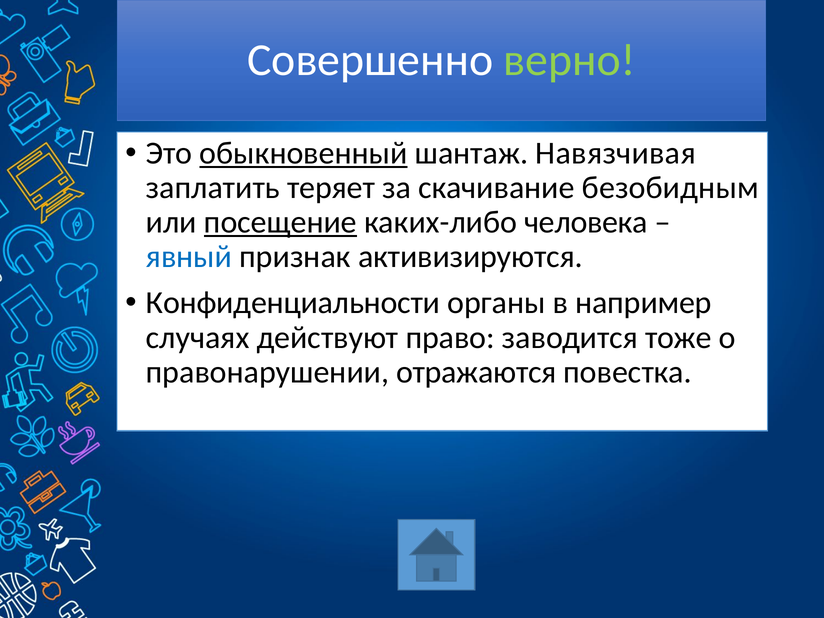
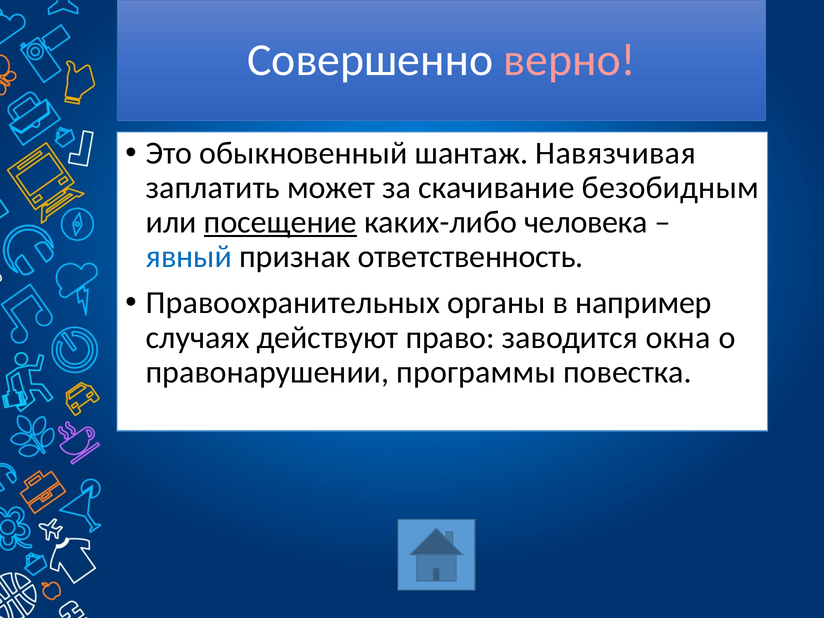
верно colour: light green -> pink
обыкновенный underline: present -> none
теряет: теряет -> может
активизируются: активизируются -> ответственность
Конфиденциальности: Конфиденциальности -> Правоохранительных
тоже: тоже -> окна
отражаются: отражаются -> программы
